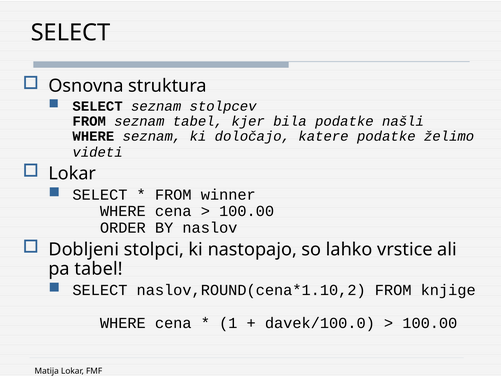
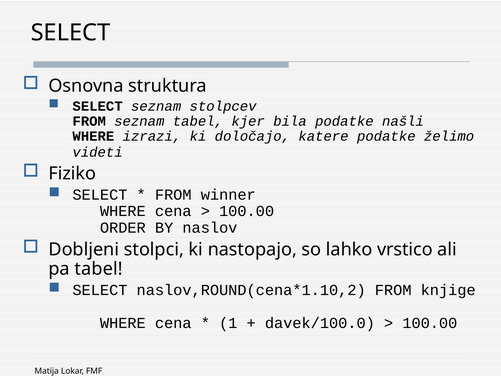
WHERE seznam: seznam -> izrazi
Lokar at (72, 173): Lokar -> Fiziko
vrstice: vrstice -> vrstico
